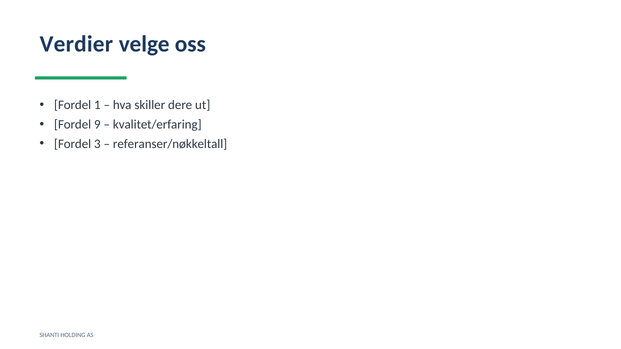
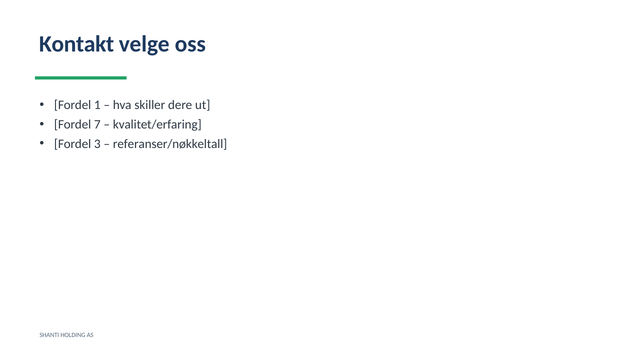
Verdier: Verdier -> Kontakt
9: 9 -> 7
